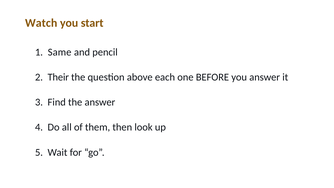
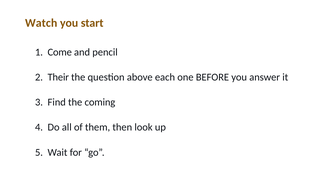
Same: Same -> Come
the answer: answer -> coming
